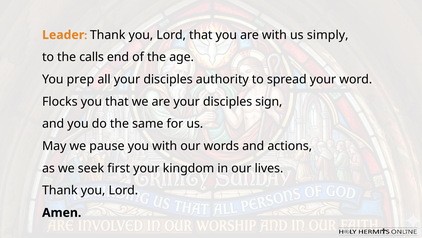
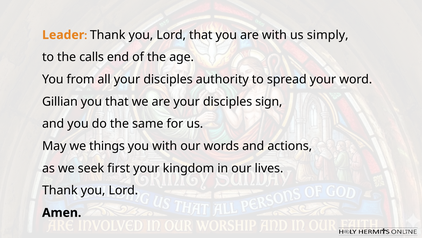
prep: prep -> from
Flocks: Flocks -> Gillian
pause: pause -> things
